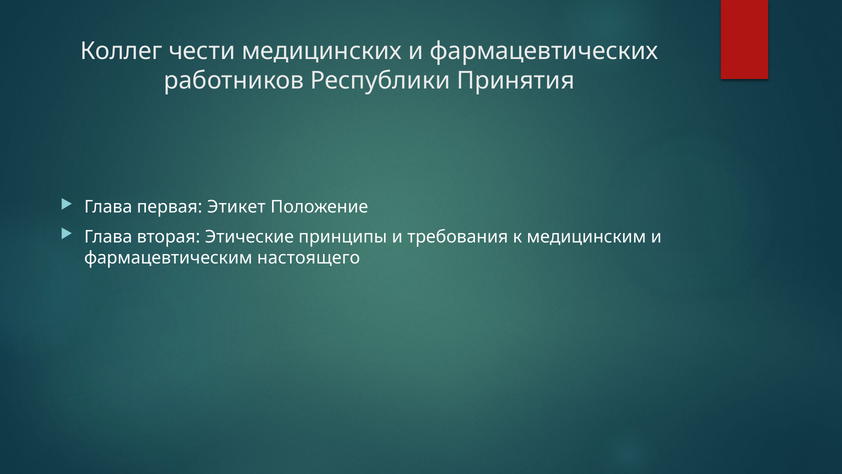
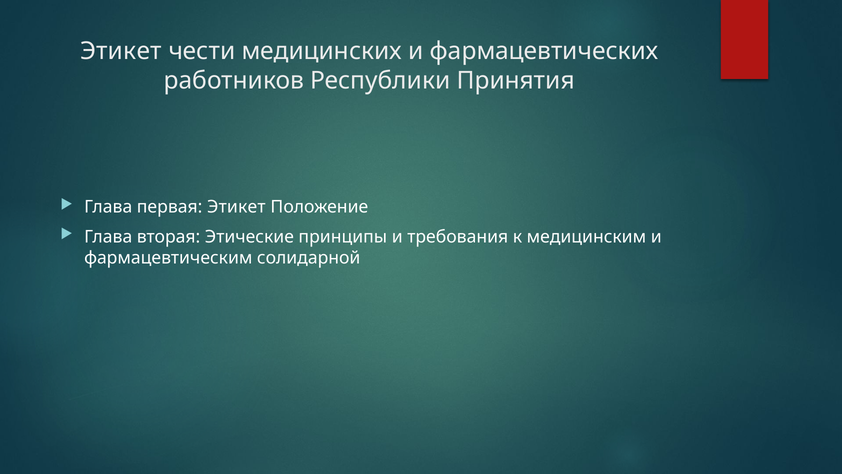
Коллег at (121, 51): Коллег -> Этикет
настоящего: настоящего -> солидарной
